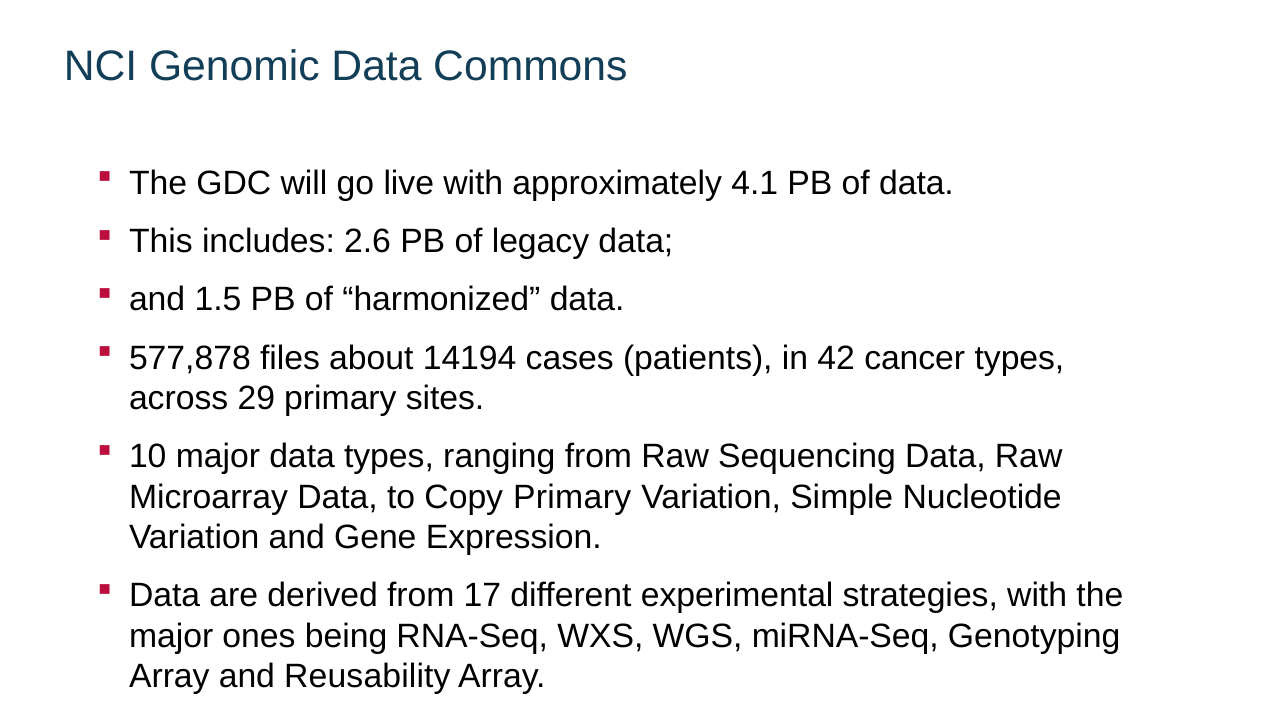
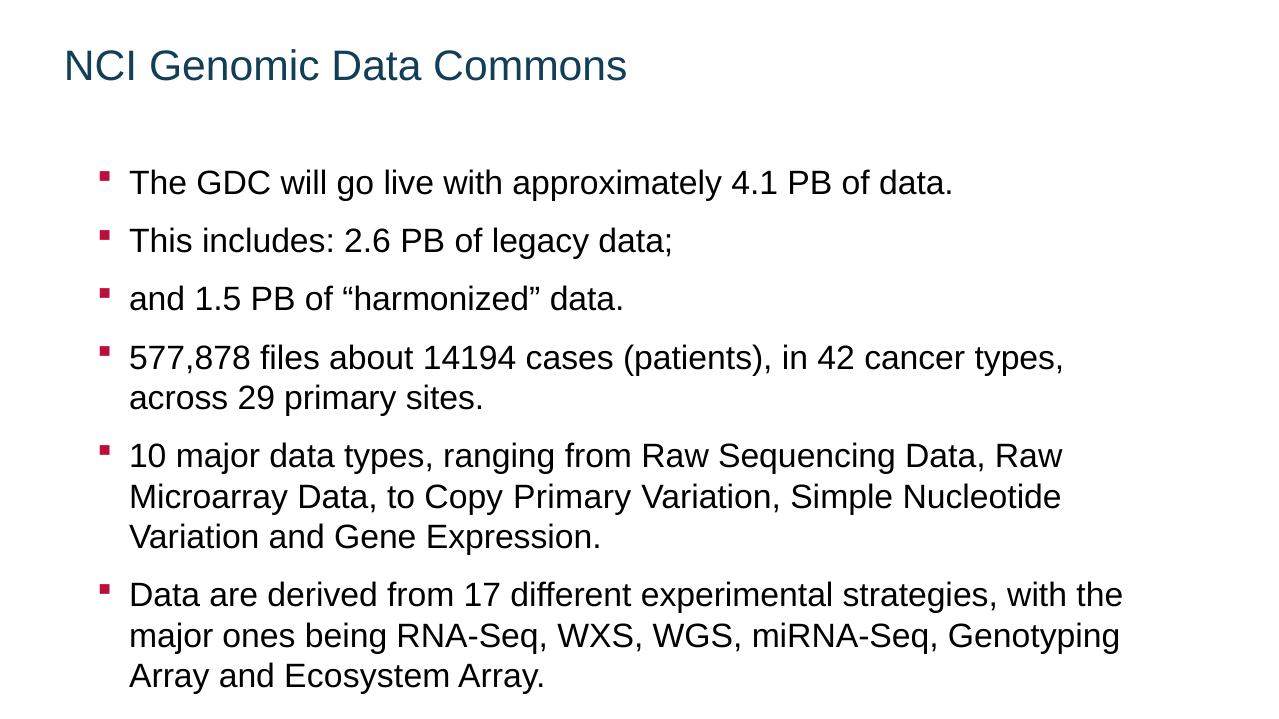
Reusability: Reusability -> Ecosystem
